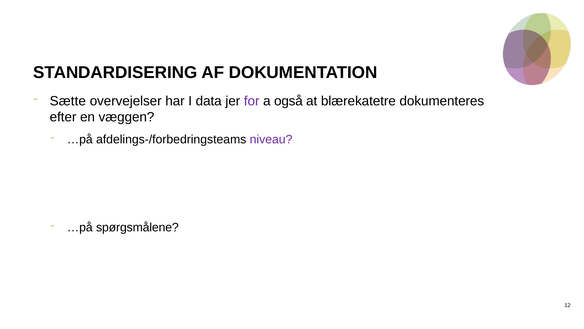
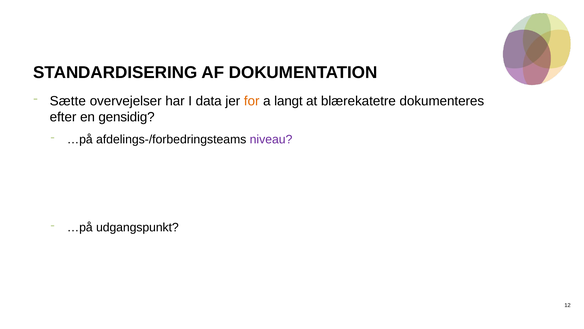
for colour: purple -> orange
også: også -> langt
væggen: væggen -> gensidig
spørgsmålene: spørgsmålene -> udgangspunkt
